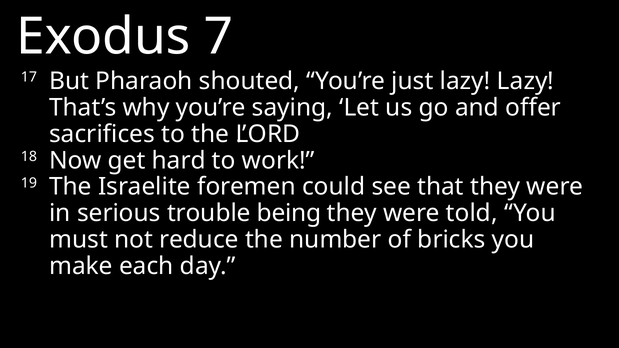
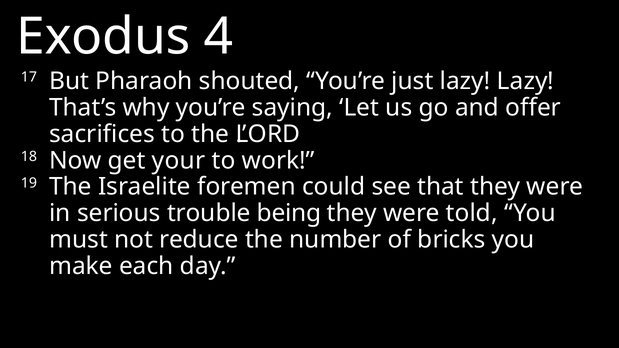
7: 7 -> 4
hard: hard -> your
